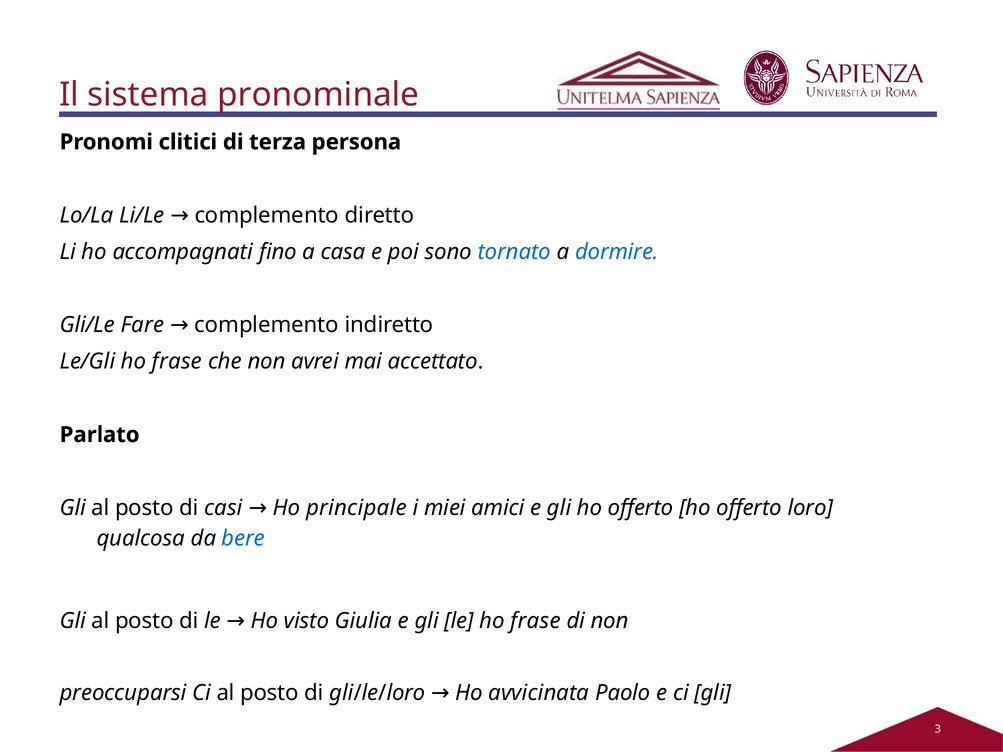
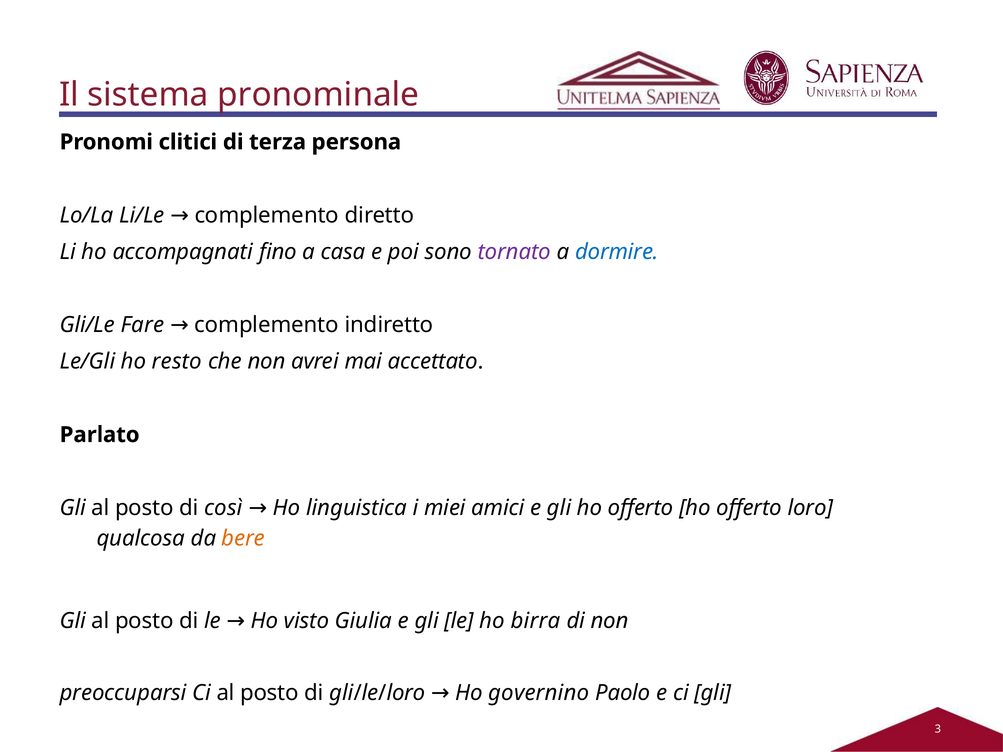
tornato colour: blue -> purple
Le/Gli ho frase: frase -> resto
casi: casi -> così
principale: principale -> linguistica
bere colour: blue -> orange
le ho frase: frase -> birra
avvicinata: avvicinata -> governino
